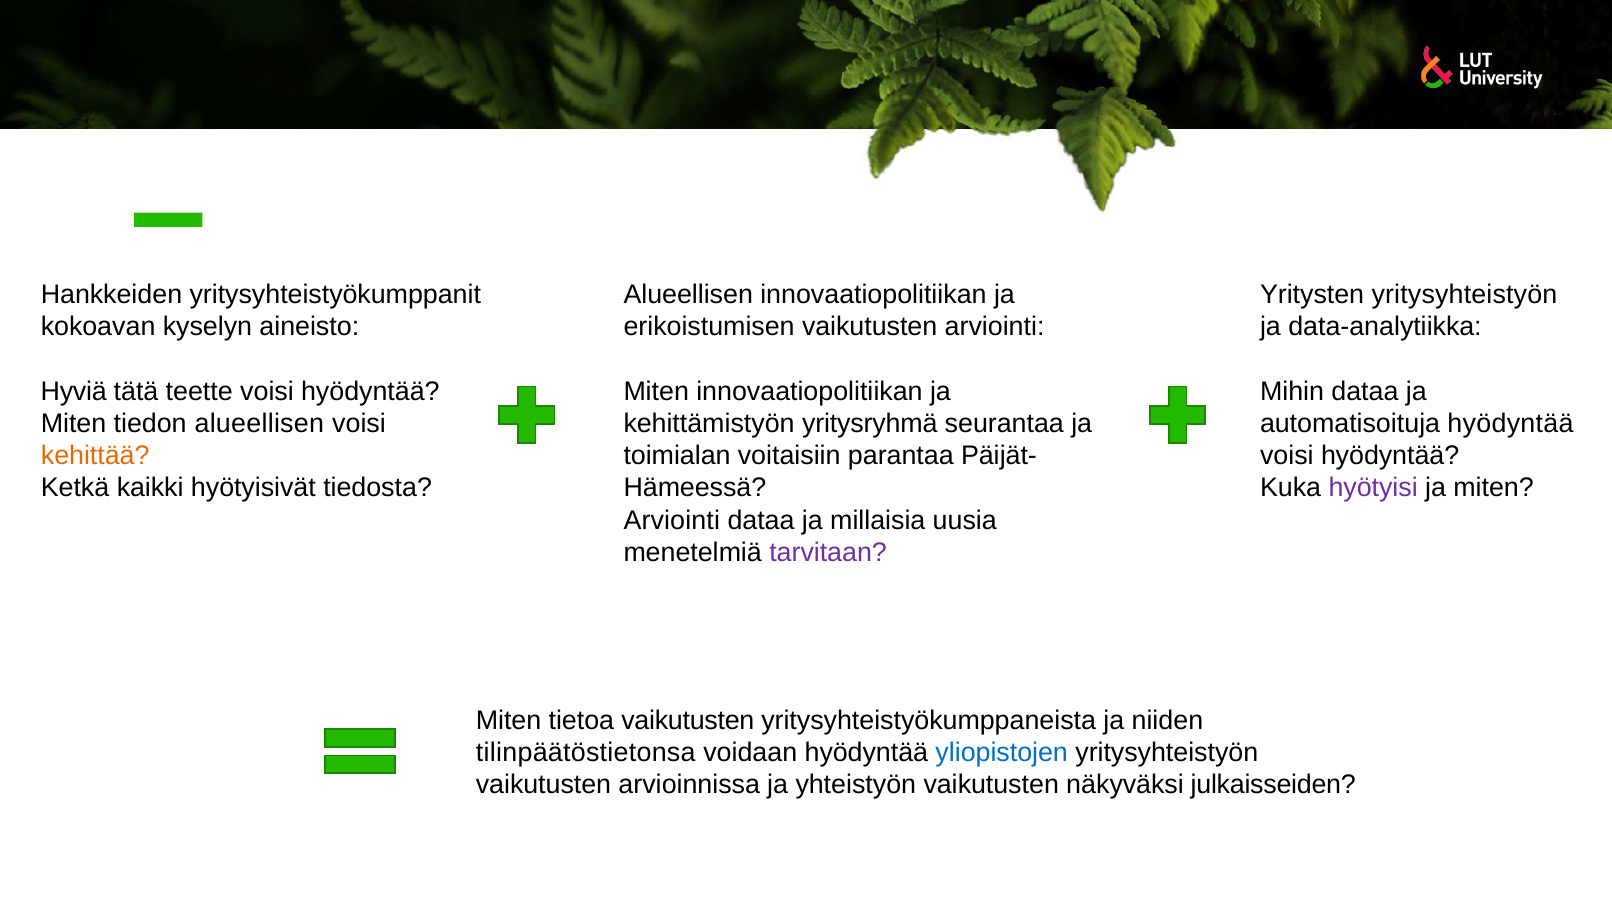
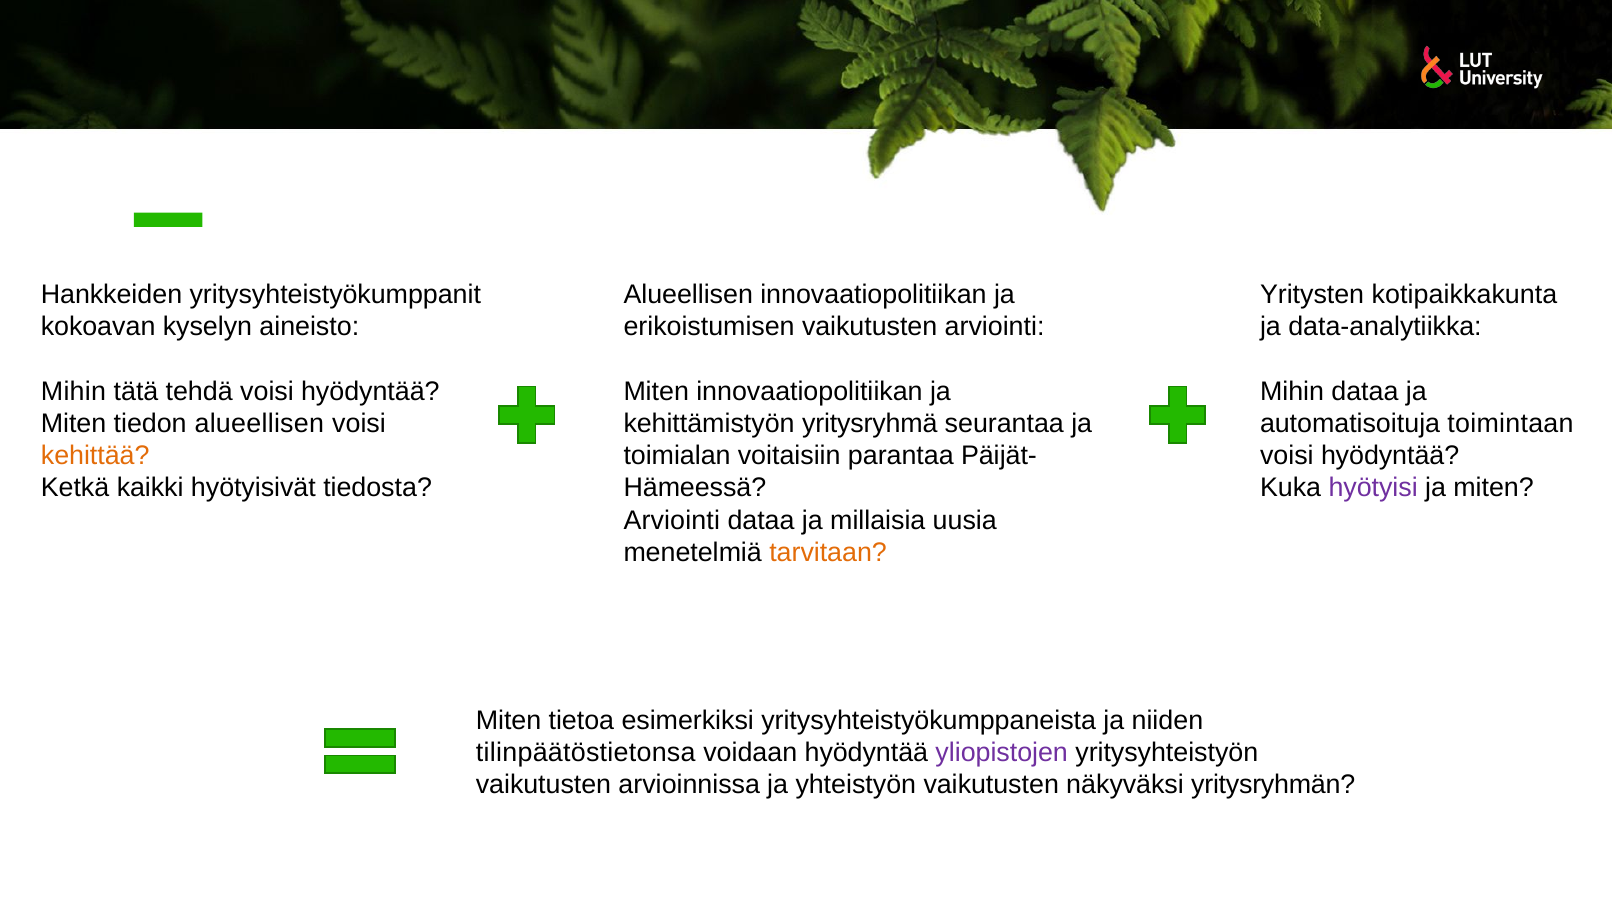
Yritysten yritysyhteistyön: yritysyhteistyön -> kotipaikkakunta
Hyviä at (74, 391): Hyviä -> Mihin
teette: teette -> tehdä
automatisoituja hyödyntää: hyödyntää -> toimintaan
tarvitaan colour: purple -> orange
tietoa vaikutusten: vaikutusten -> esimerkiksi
yliopistojen colour: blue -> purple
julkaisseiden: julkaisseiden -> yritysryhmän
